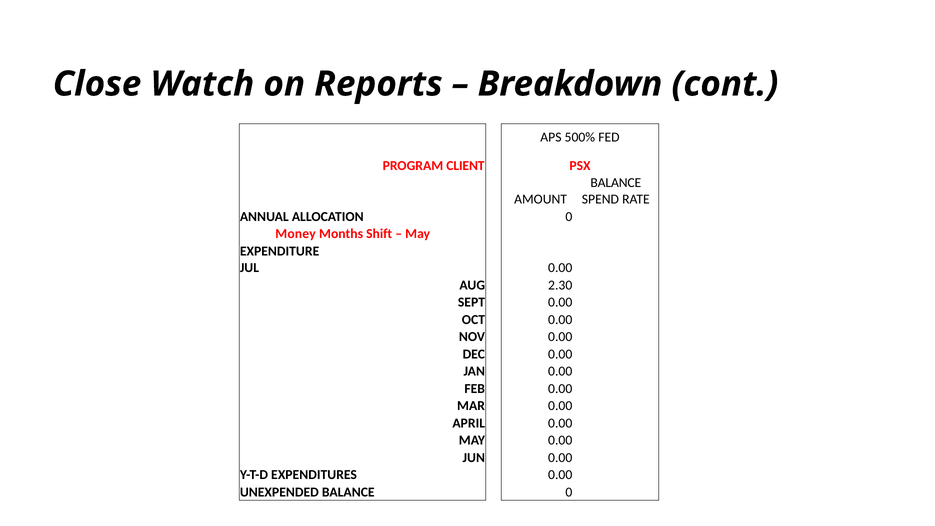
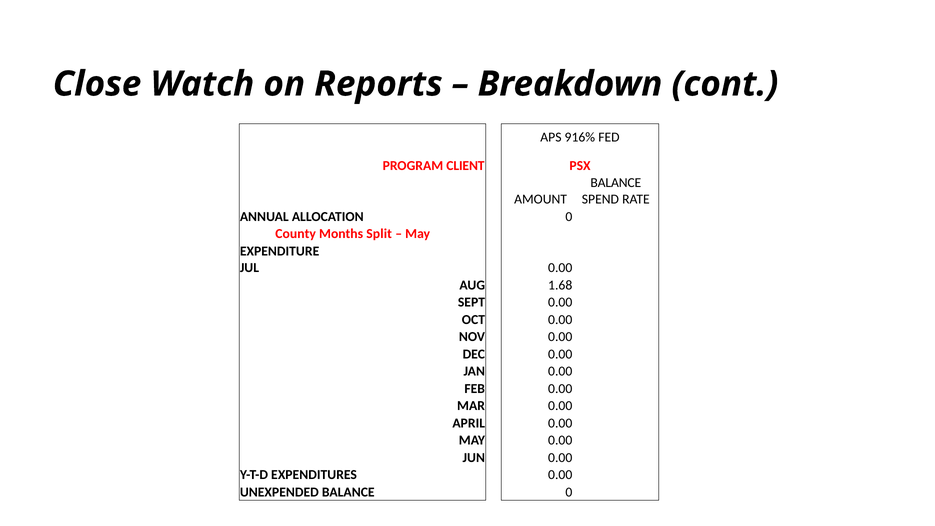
500%: 500% -> 916%
Money: Money -> County
Shift: Shift -> Split
2.30: 2.30 -> 1.68
